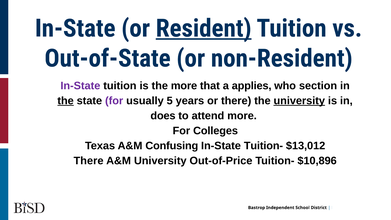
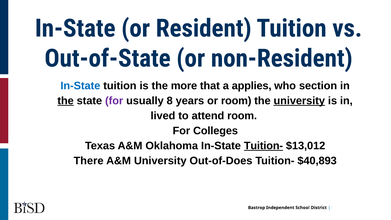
Resident underline: present -> none
In-State at (80, 86) colour: purple -> blue
5: 5 -> 8
or there: there -> room
does: does -> lived
attend more: more -> room
Confusing: Confusing -> Oklahoma
Tuition- at (263, 146) underline: none -> present
Out-of-Price: Out-of-Price -> Out-of-Does
$10,896: $10,896 -> $40,893
